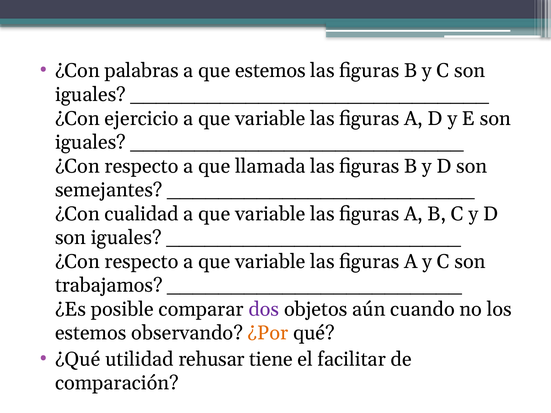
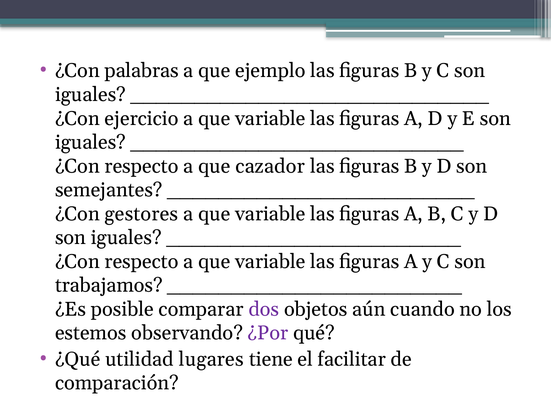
que estemos: estemos -> ejemplo
llamada: llamada -> cazador
cualidad: cualidad -> gestores
¿Por colour: orange -> purple
rehusar: rehusar -> lugares
